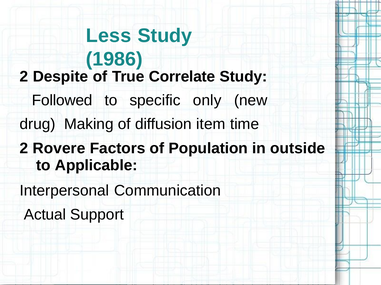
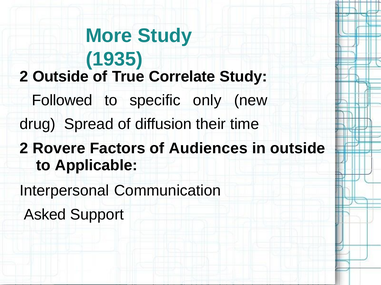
Less: Less -> More
1986: 1986 -> 1935
2 Despite: Despite -> Outside
Making: Making -> Spread
item: item -> their
Population: Population -> Audiences
Actual: Actual -> Asked
